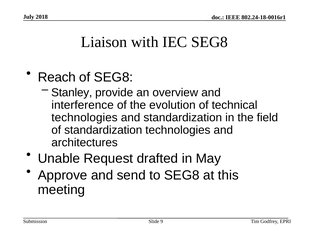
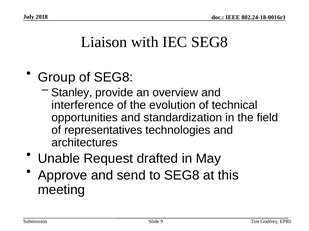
Reach: Reach -> Group
technologies at (84, 118): technologies -> opportunities
of standardization: standardization -> representatives
